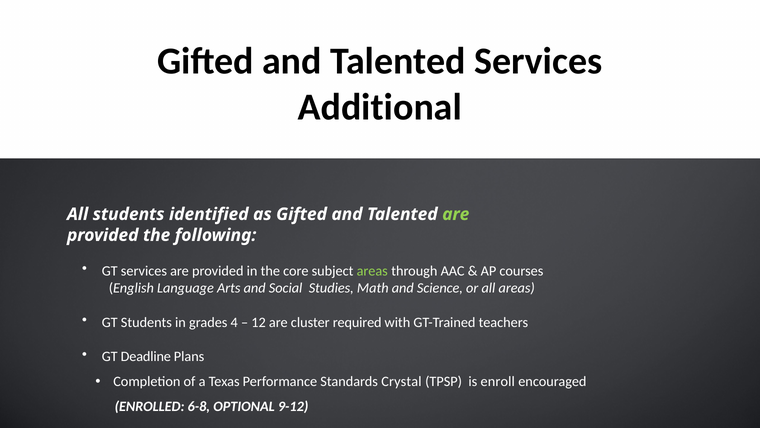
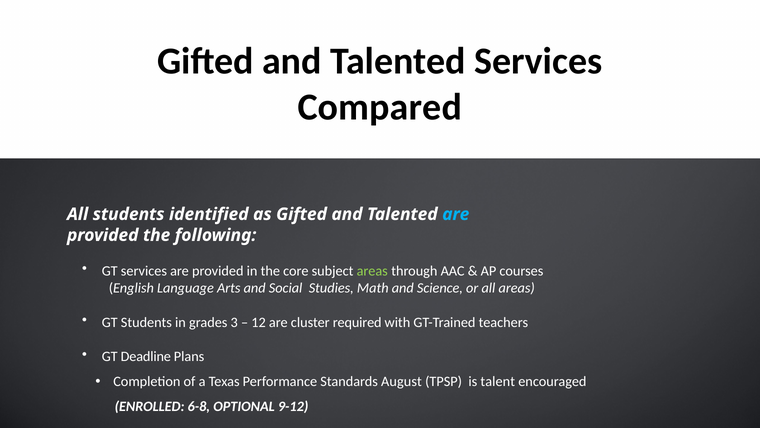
Additional: Additional -> Compared
are at (456, 214) colour: light green -> light blue
4: 4 -> 3
Crystal: Crystal -> August
enroll: enroll -> talent
